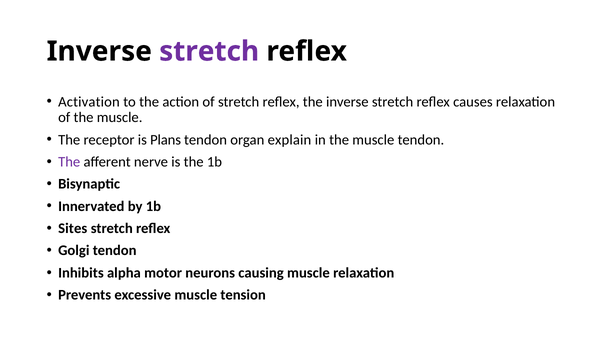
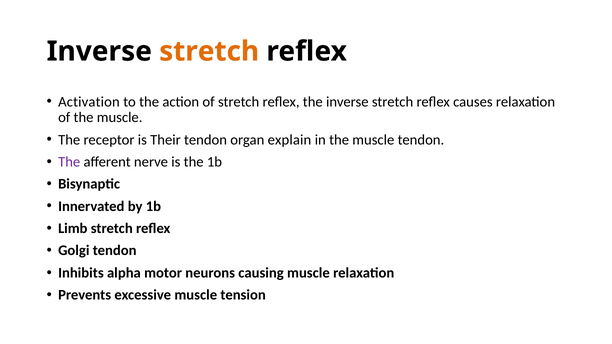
stretch at (209, 51) colour: purple -> orange
Plans: Plans -> Their
Sites: Sites -> Limb
